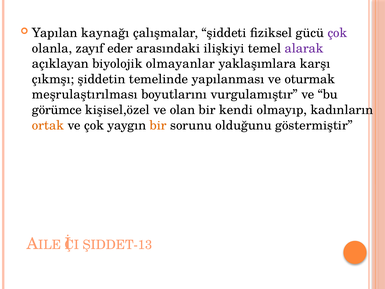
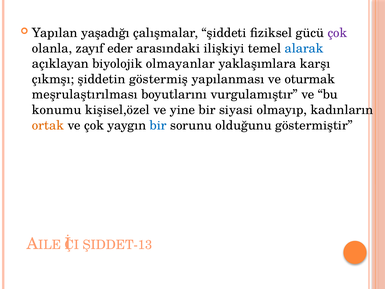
kaynağı: kaynağı -> yaşadığı
alarak colour: purple -> blue
temelinde: temelinde -> göstermiş
görümce: görümce -> konumu
olan: olan -> yine
kendi: kendi -> siyasi
bir at (158, 125) colour: orange -> blue
